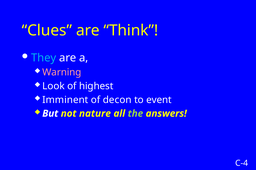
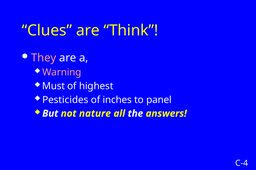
They colour: light blue -> pink
Look: Look -> Must
Imminent: Imminent -> Pesticides
decon: decon -> inches
event: event -> panel
the colour: light green -> white
